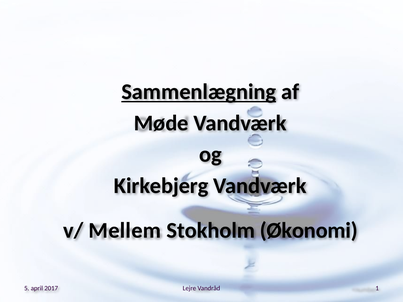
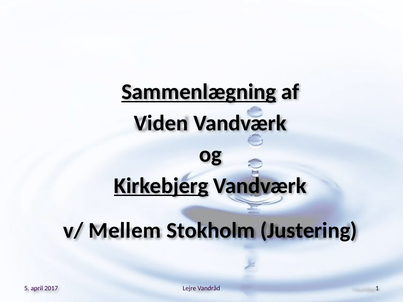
Møde: Møde -> Viden
Kirkebjerg underline: none -> present
Økonomi: Økonomi -> Justering
